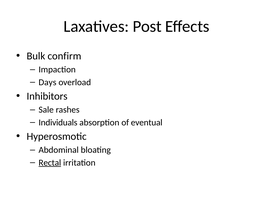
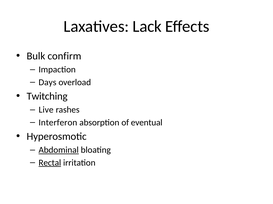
Post: Post -> Lack
Inhibitors: Inhibitors -> Twitching
Sale: Sale -> Live
Individuals: Individuals -> Interferon
Abdominal underline: none -> present
